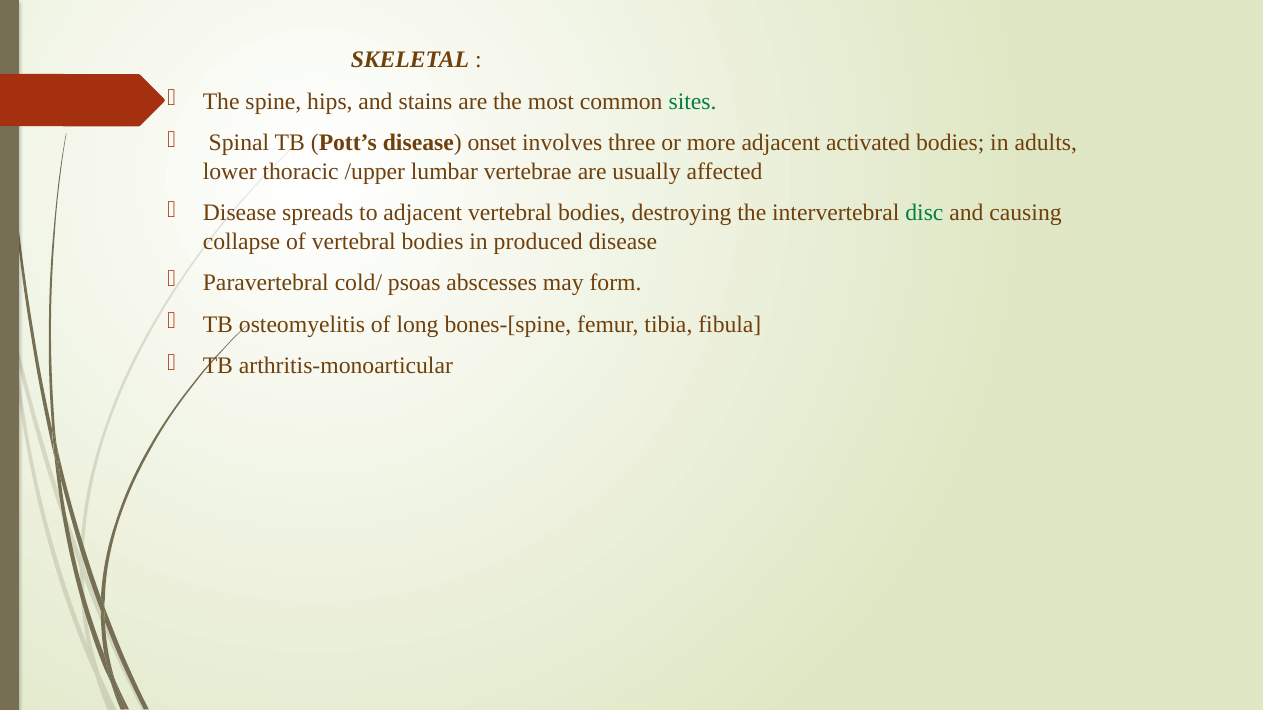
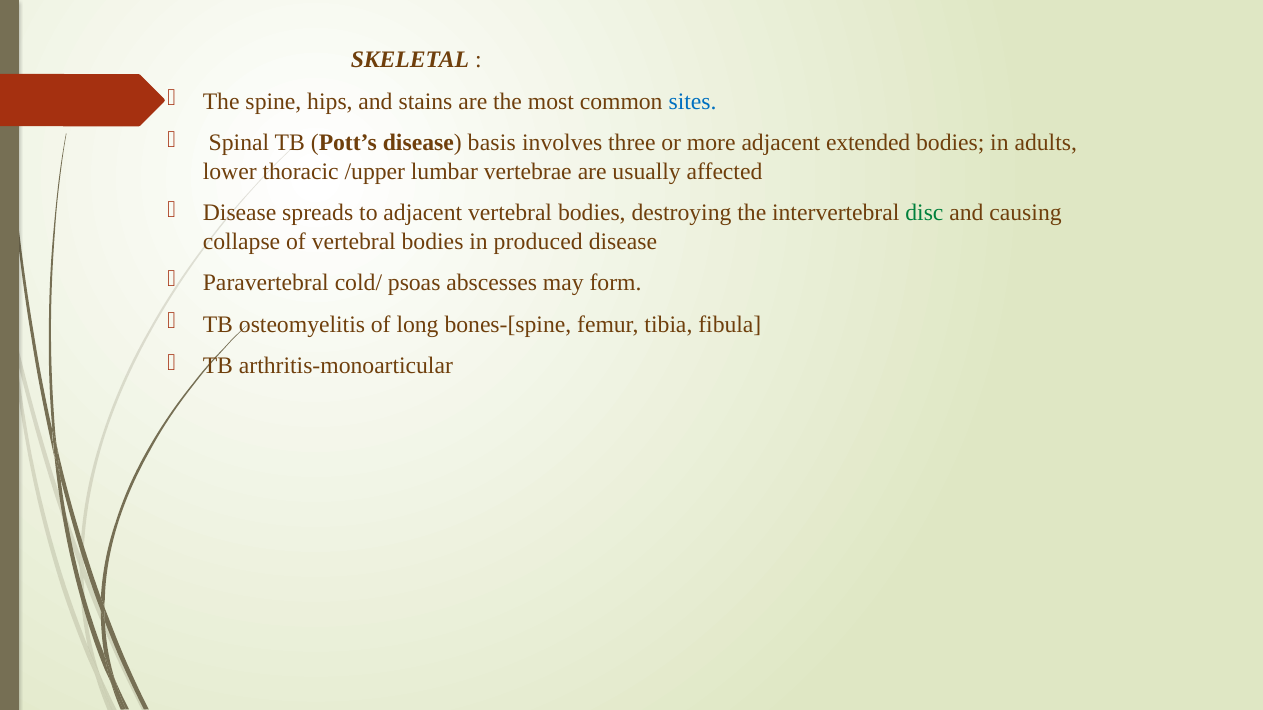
sites colour: green -> blue
onset: onset -> basis
activated: activated -> extended
